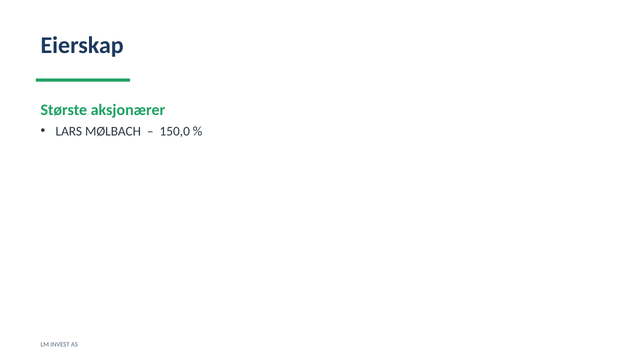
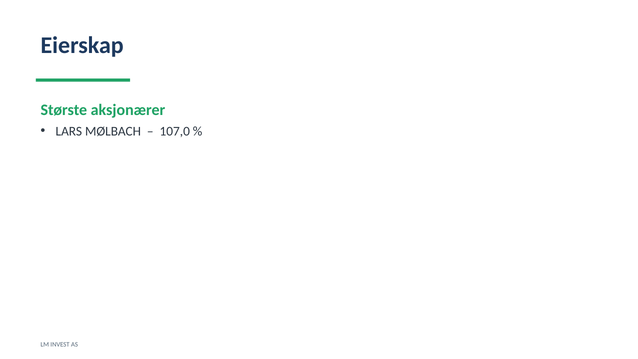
150,0: 150,0 -> 107,0
